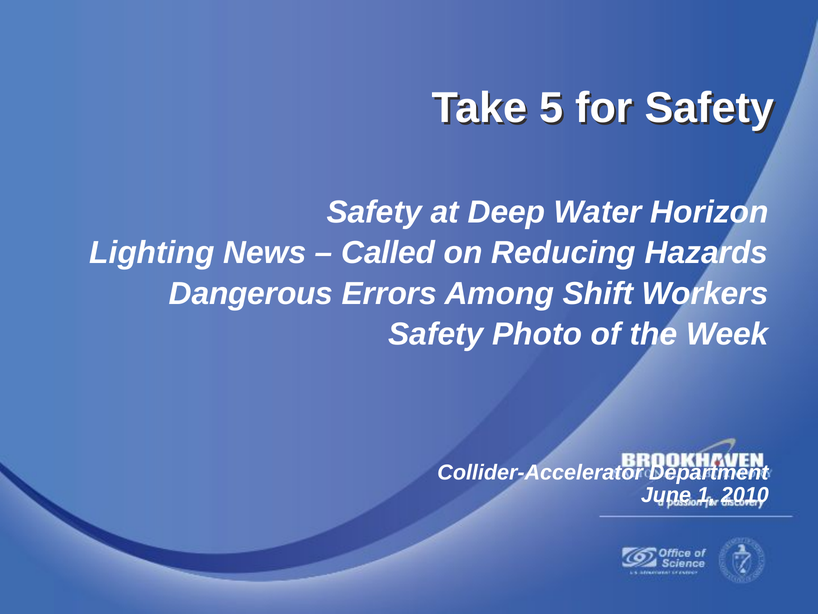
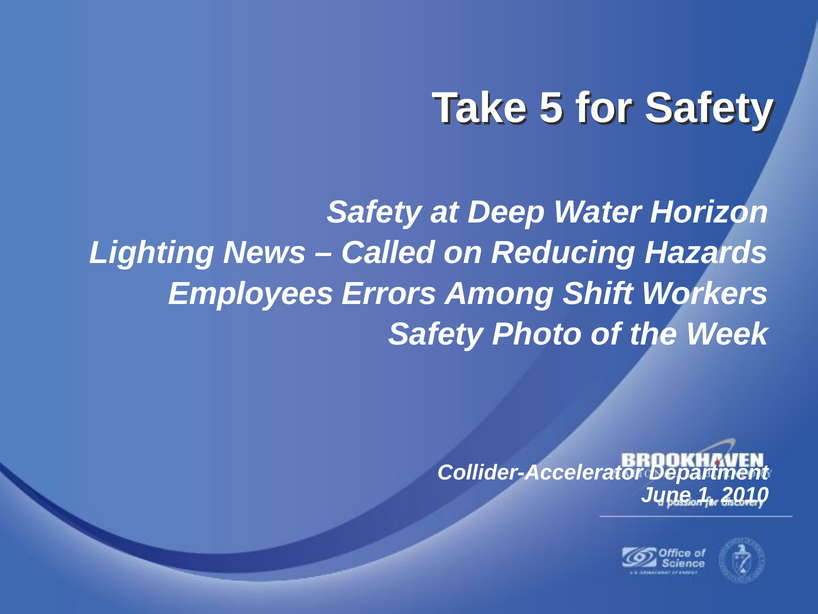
Dangerous: Dangerous -> Employees
